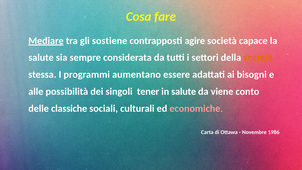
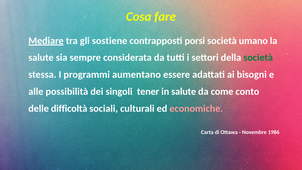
agire: agire -> porsi
capace: capace -> umano
società at (258, 58) colour: orange -> green
viene: viene -> come
classiche: classiche -> difficoltà
